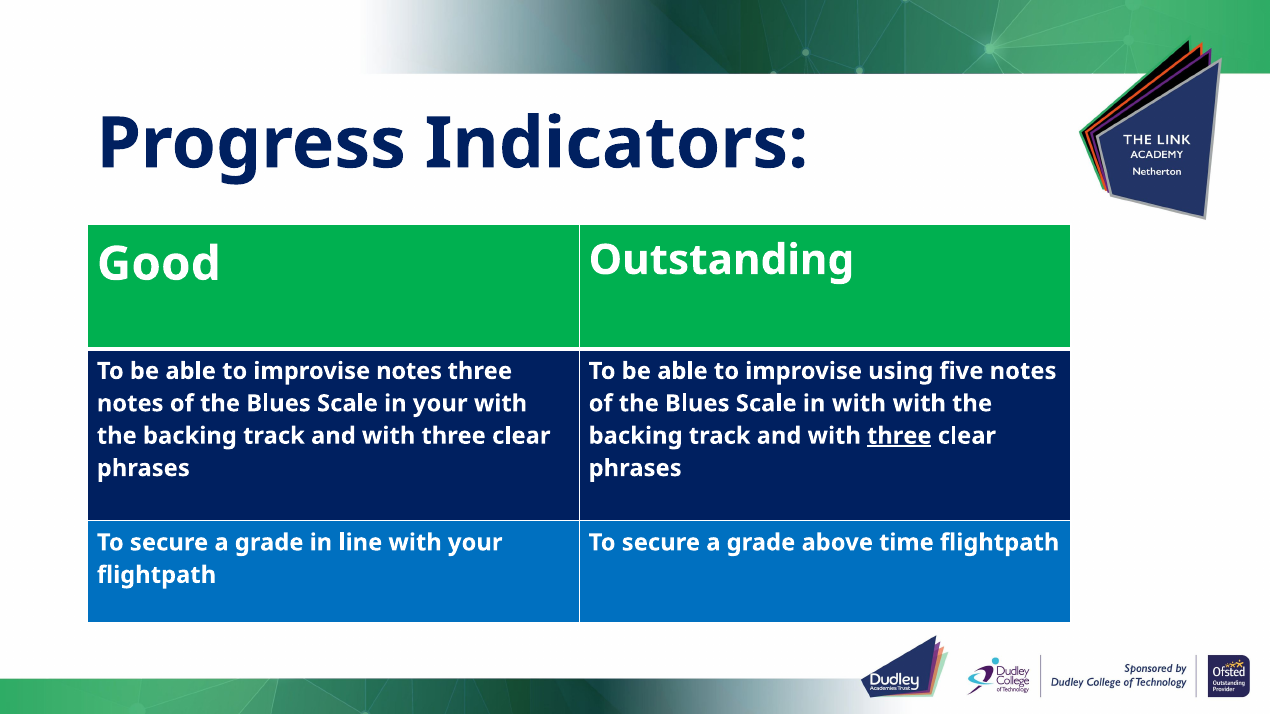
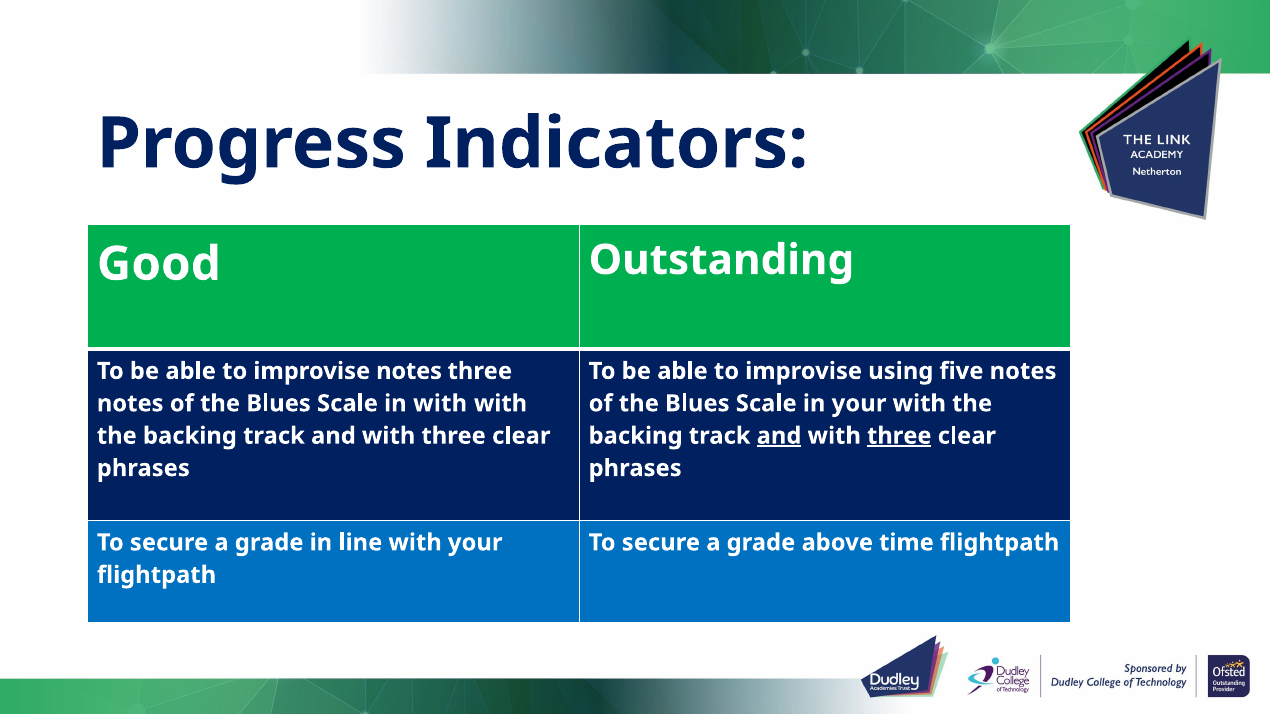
in your: your -> with
in with: with -> your
and at (779, 436) underline: none -> present
